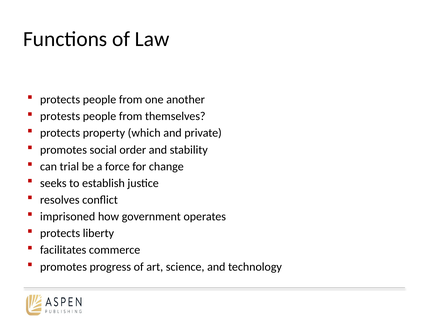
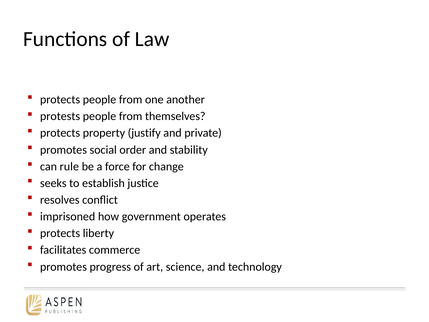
which: which -> justify
trial: trial -> rule
